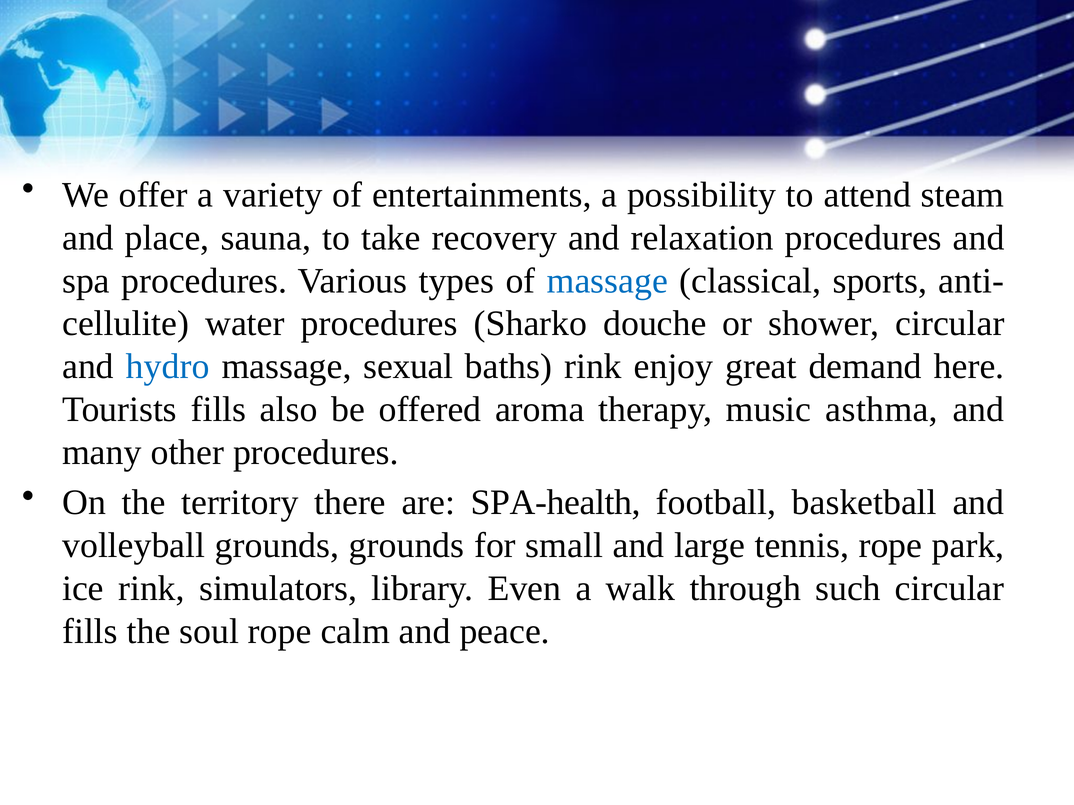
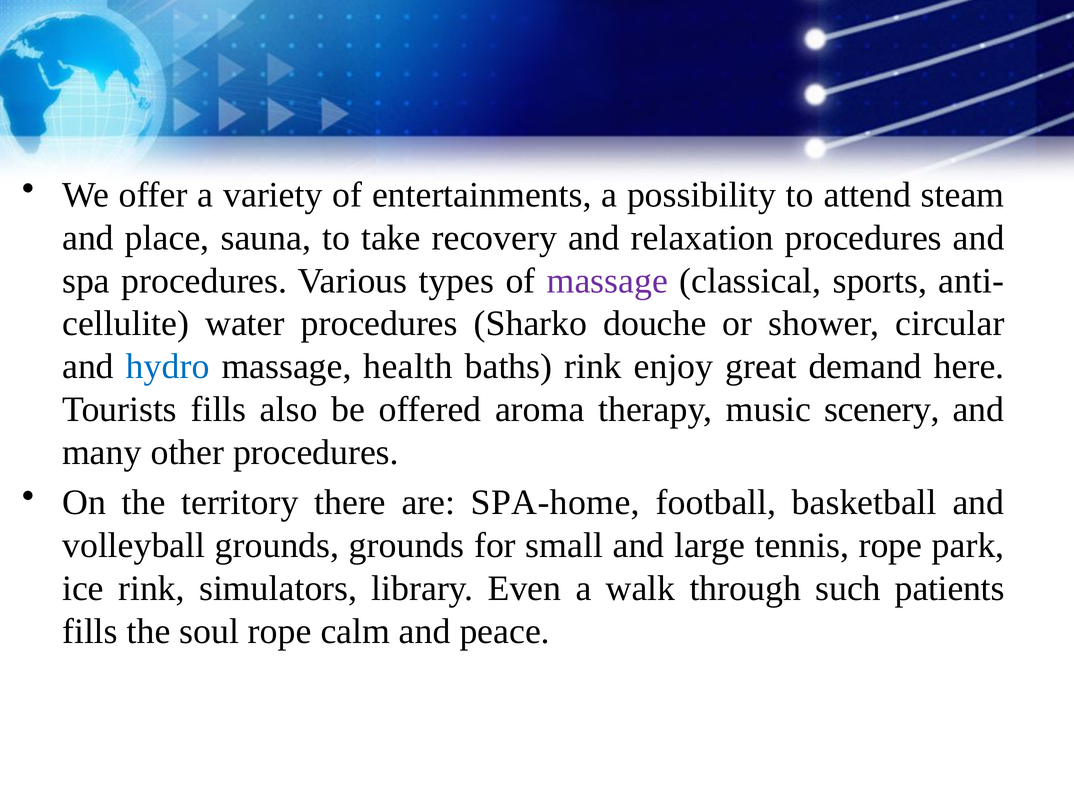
massage at (607, 281) colour: blue -> purple
sexual: sexual -> health
asthma: asthma -> scenery
SPA-health: SPA-health -> SPA-home
such circular: circular -> patients
